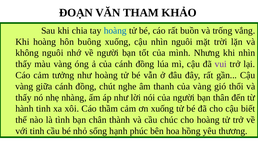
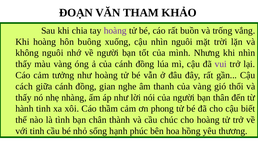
hoàng at (115, 31) colour: blue -> purple
vàng at (24, 86): vàng -> cách
chút: chút -> gian
ơn xuống: xuống -> phong
